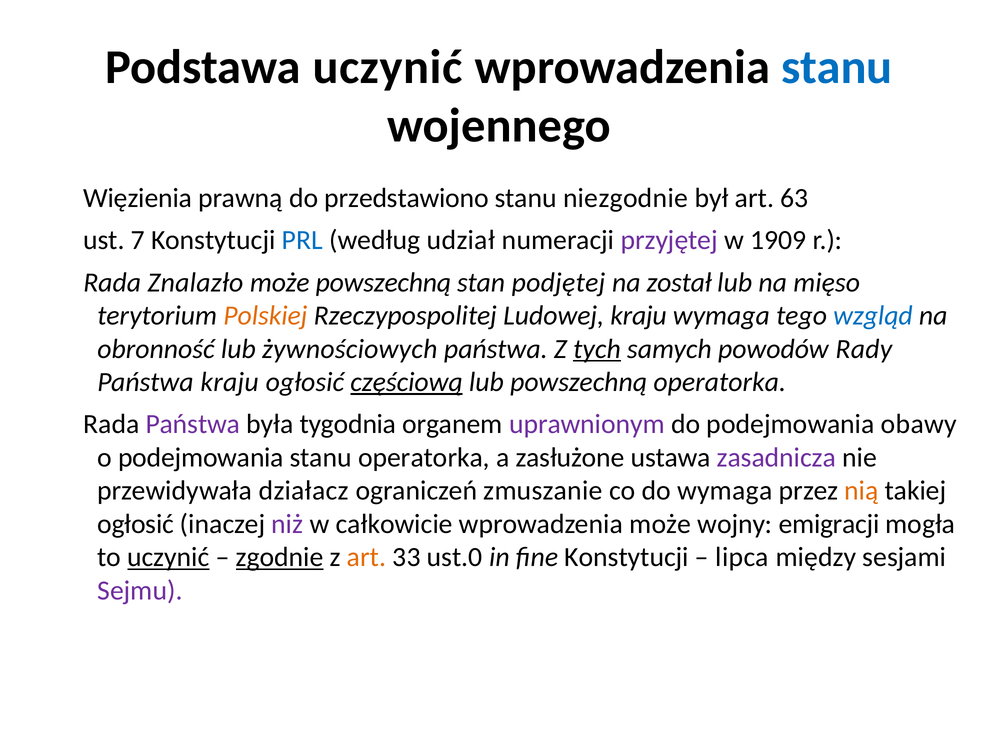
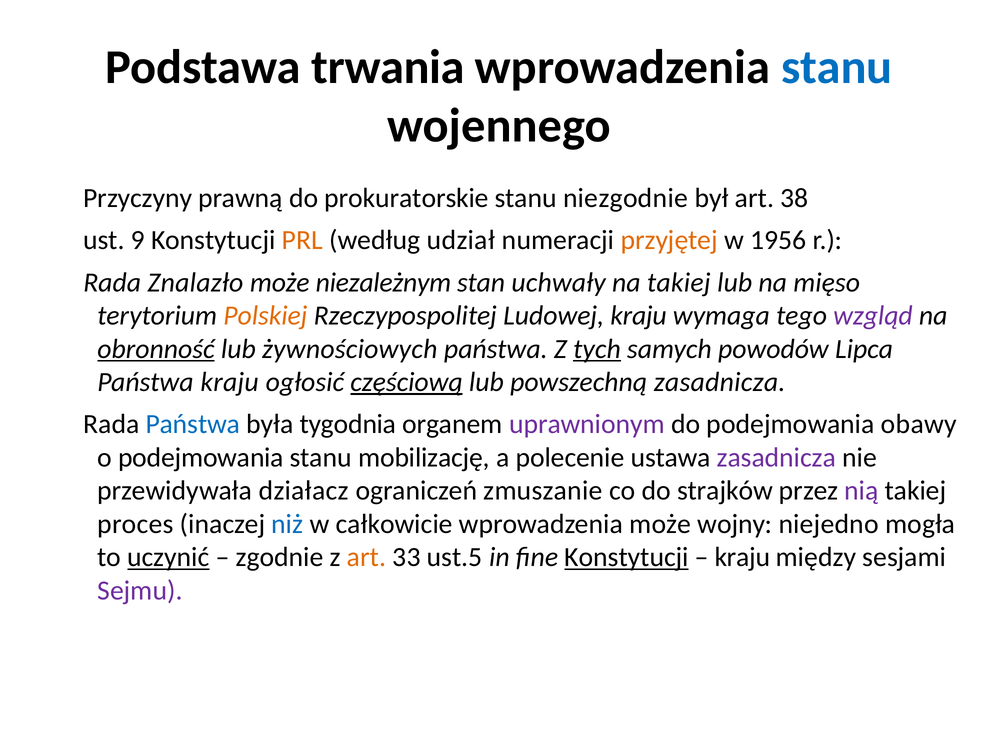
Podstawa uczynić: uczynić -> trwania
Więzienia: Więzienia -> Przyczyny
przedstawiono: przedstawiono -> prokuratorskie
63: 63 -> 38
7: 7 -> 9
PRL colour: blue -> orange
przyjętej colour: purple -> orange
1909: 1909 -> 1956
może powszechną: powszechną -> niezależnym
podjętej: podjętej -> uchwały
na został: został -> takiej
wzgląd colour: blue -> purple
obronność underline: none -> present
Rady: Rady -> Lipca
powszechną operatorka: operatorka -> zasadnicza
Państwa at (193, 425) colour: purple -> blue
stanu operatorka: operatorka -> mobilizację
zasłużone: zasłużone -> polecenie
do wymaga: wymaga -> strajków
nią colour: orange -> purple
ogłosić at (136, 524): ogłosić -> proces
niż colour: purple -> blue
emigracji: emigracji -> niejedno
zgodnie underline: present -> none
ust.0: ust.0 -> ust.5
Konstytucji at (626, 558) underline: none -> present
lipca at (742, 558): lipca -> kraju
